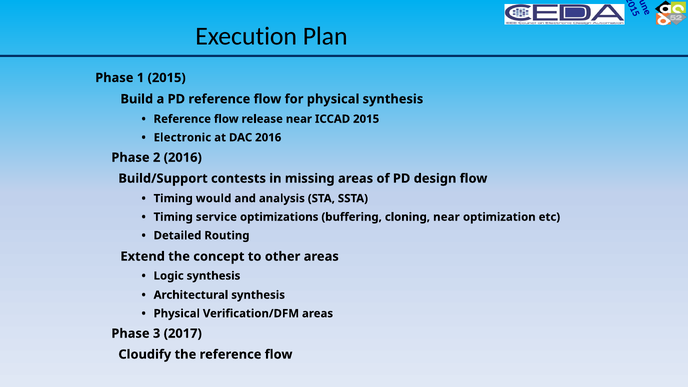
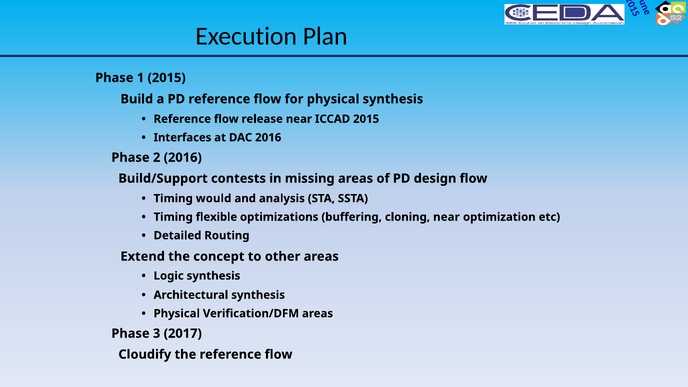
Electronic: Electronic -> Interfaces
service: service -> flexible
